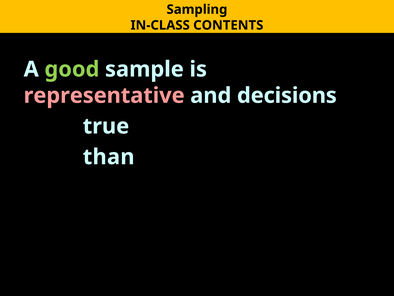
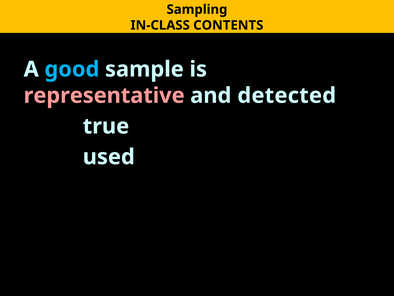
good colour: light green -> light blue
decisions: decisions -> detected
than: than -> used
